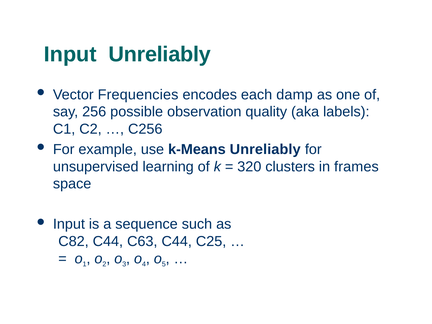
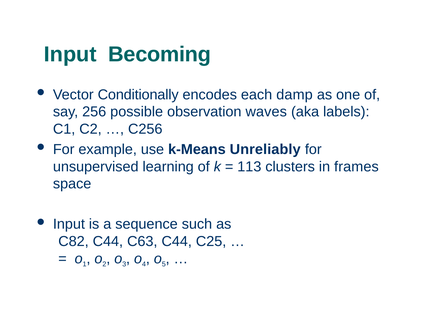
Input Unreliably: Unreliably -> Becoming
Frequencies: Frequencies -> Conditionally
quality: quality -> waves
320: 320 -> 113
